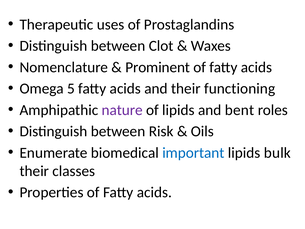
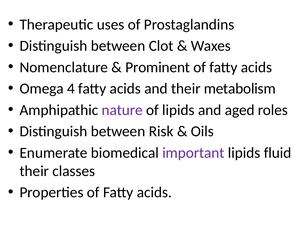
5: 5 -> 4
functioning: functioning -> metabolism
bent: bent -> aged
important colour: blue -> purple
bulk: bulk -> fluid
